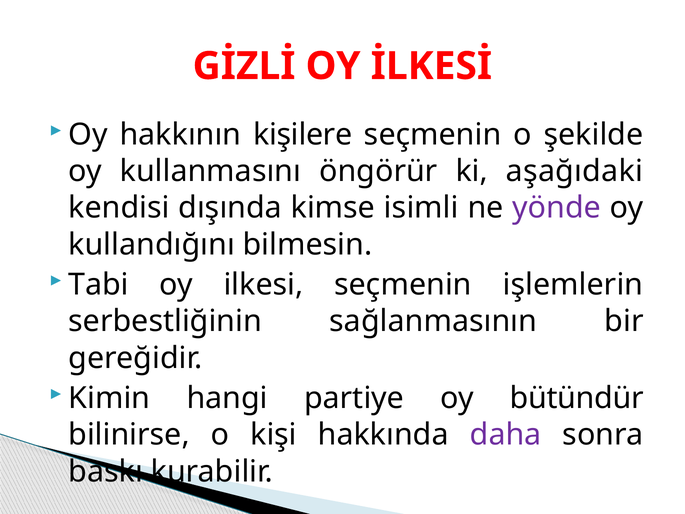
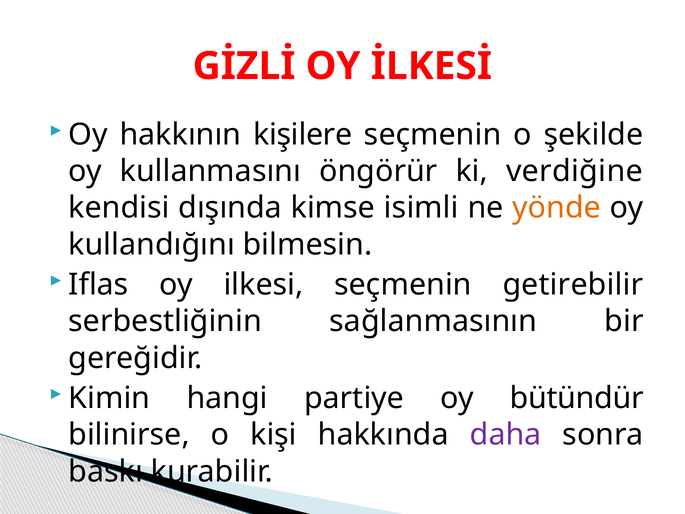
aşağıdaki: aşağıdaki -> verdiğine
yönde colour: purple -> orange
Tabi: Tabi -> Iflas
işlemlerin: işlemlerin -> getirebilir
